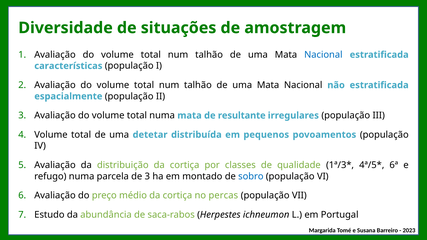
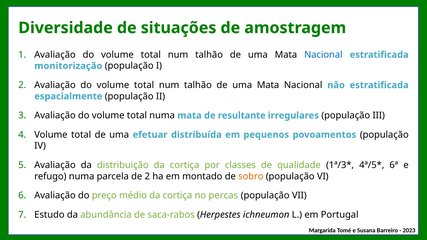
características: características -> monitorização
detetar: detetar -> efetuar
de 3: 3 -> 2
sobro colour: blue -> orange
